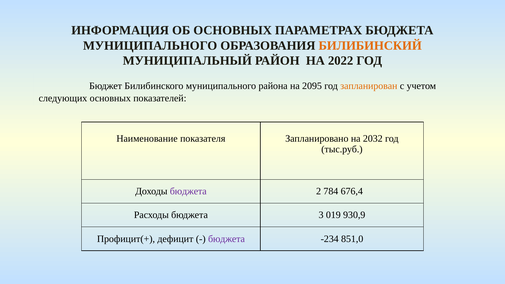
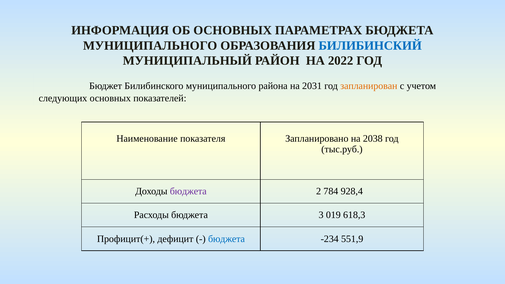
БИЛИБИНСКИЙ colour: orange -> blue
2095: 2095 -> 2031
2032: 2032 -> 2038
676,4: 676,4 -> 928,4
930,9: 930,9 -> 618,3
бюджета at (226, 239) colour: purple -> blue
851,0: 851,0 -> 551,9
